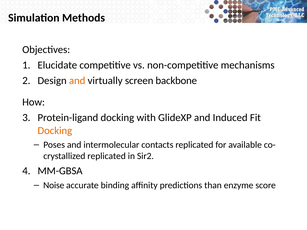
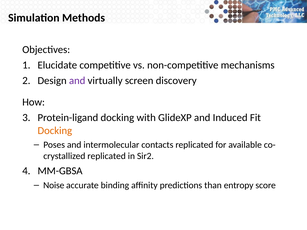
and at (77, 81) colour: orange -> purple
backbone: backbone -> discovery
enzyme: enzyme -> entropy
